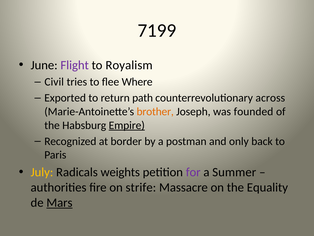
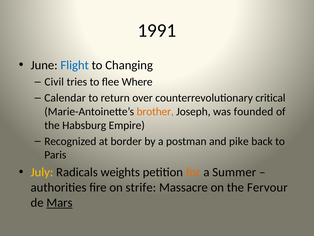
7199: 7199 -> 1991
Flight colour: purple -> blue
Royalism: Royalism -> Changing
Exported: Exported -> Calendar
path: path -> over
across: across -> critical
Empire underline: present -> none
only: only -> pike
for colour: purple -> orange
Equality: Equality -> Fervour
